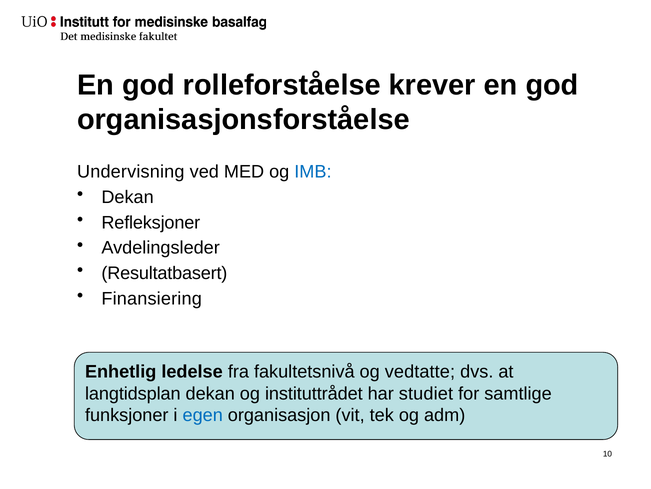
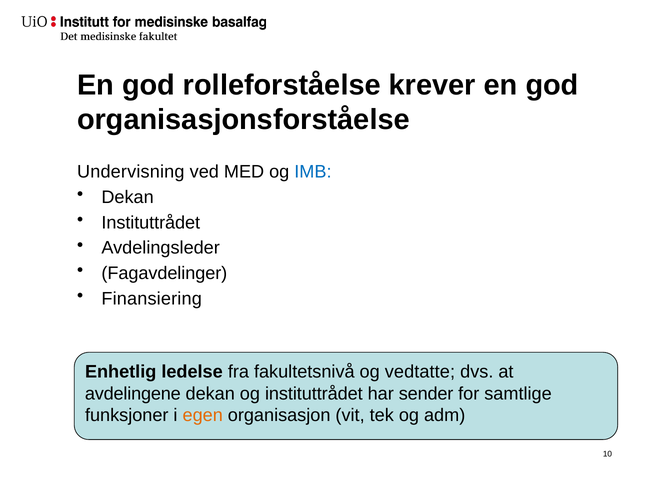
Refleksjoner at (151, 222): Refleksjoner -> Instituttrådet
Resultatbasert: Resultatbasert -> Fagavdelinger
langtidsplan: langtidsplan -> avdelingene
studiet: studiet -> sender
egen colour: blue -> orange
